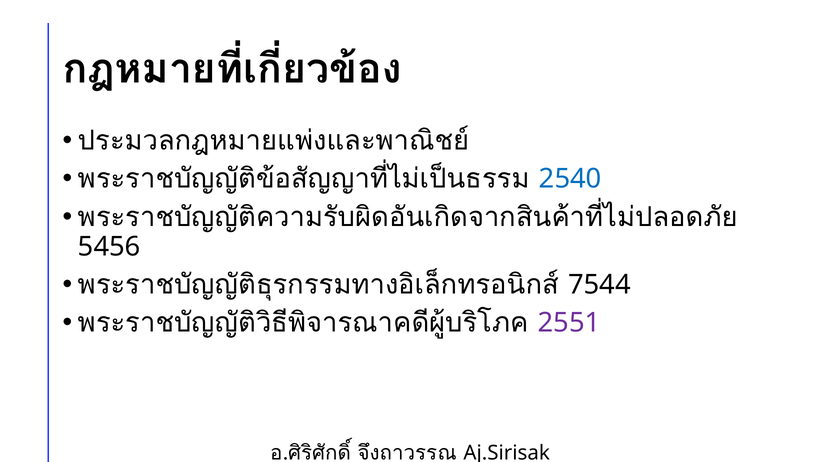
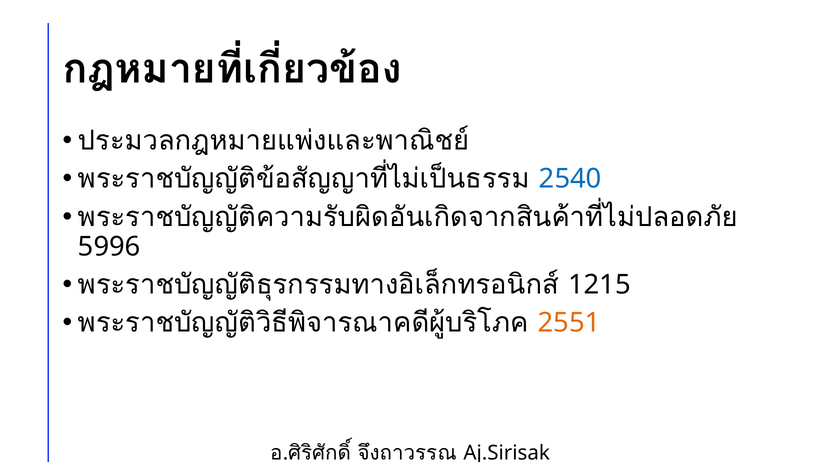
5456: 5456 -> 5996
7544: 7544 -> 1215
2551 colour: purple -> orange
